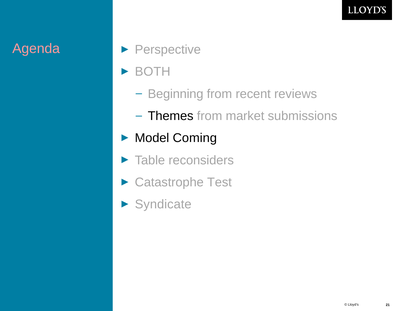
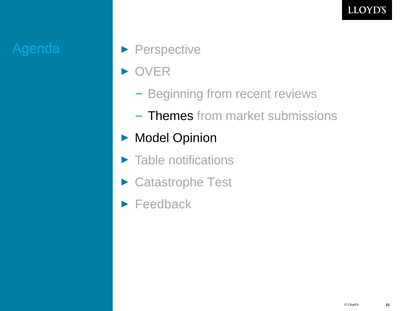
Agenda colour: pink -> light blue
BOTH: BOTH -> OVER
Coming: Coming -> Opinion
reconsiders: reconsiders -> notifications
Syndicate: Syndicate -> Feedback
